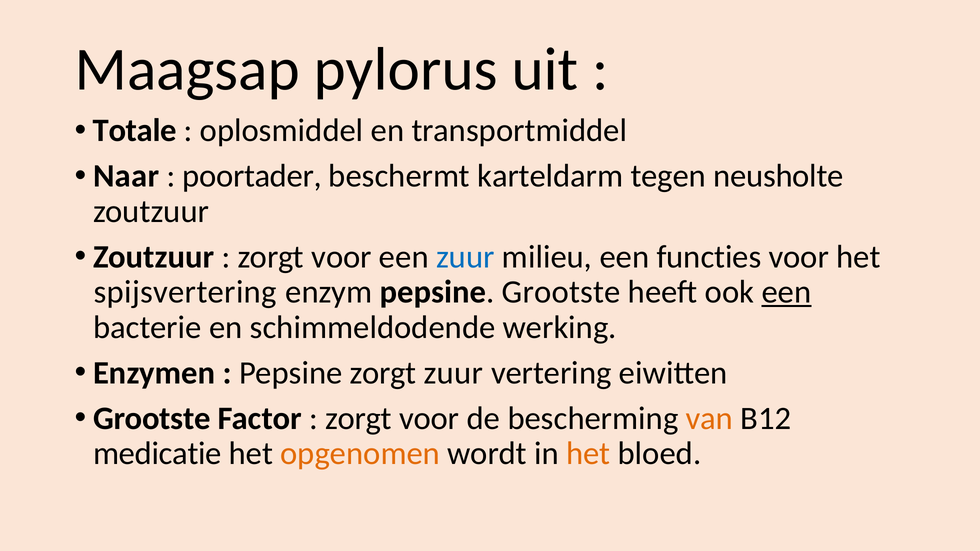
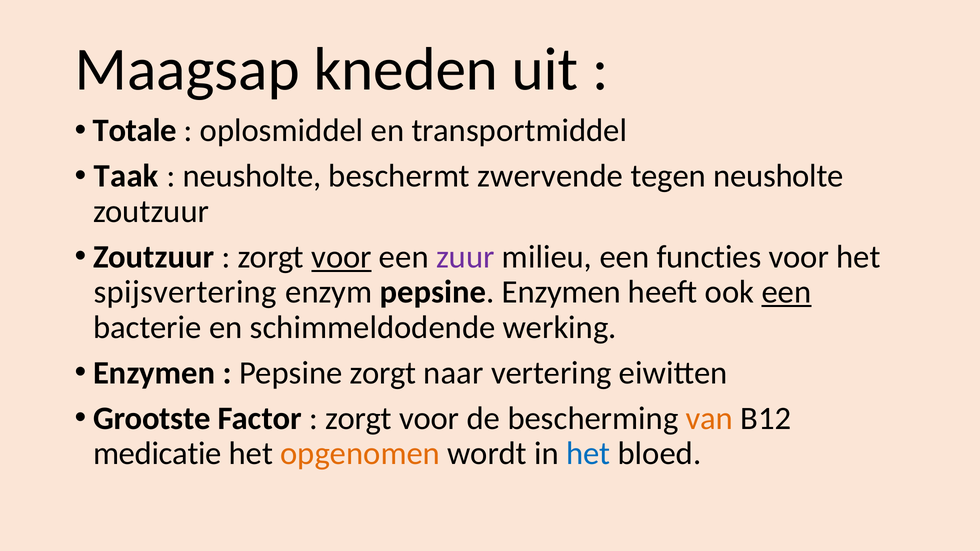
pylorus: pylorus -> kneden
Naar: Naar -> Taak
poortader at (252, 176): poortader -> neusholte
karteldarm: karteldarm -> zwervende
voor at (342, 257) underline: none -> present
zuur at (465, 257) colour: blue -> purple
pepsine Grootste: Grootste -> Enzymen
zorgt zuur: zuur -> naar
het at (588, 454) colour: orange -> blue
